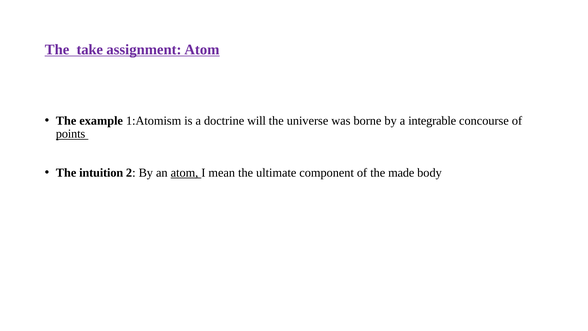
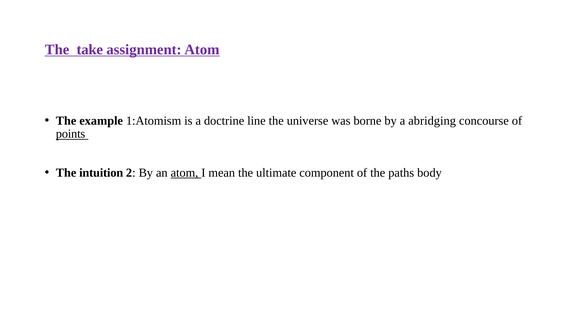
will: will -> line
integrable: integrable -> abridging
made: made -> paths
